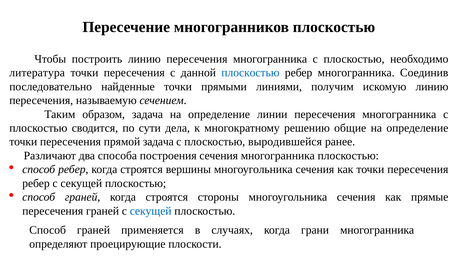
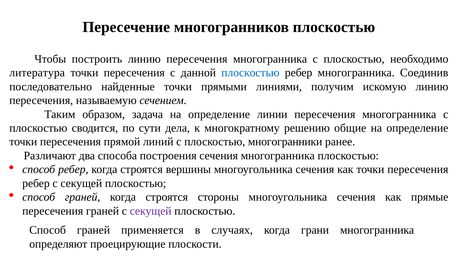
прямой задача: задача -> линий
выродившейся: выродившейся -> многогранники
секущей at (151, 211) colour: blue -> purple
